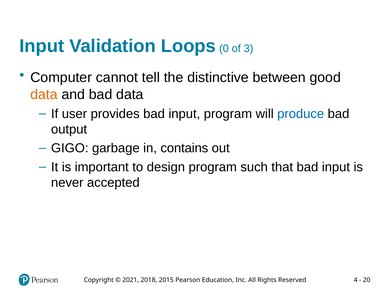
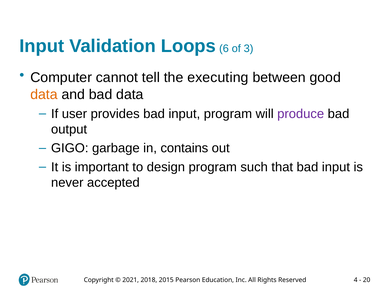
0: 0 -> 6
distinctive: distinctive -> executing
produce colour: blue -> purple
